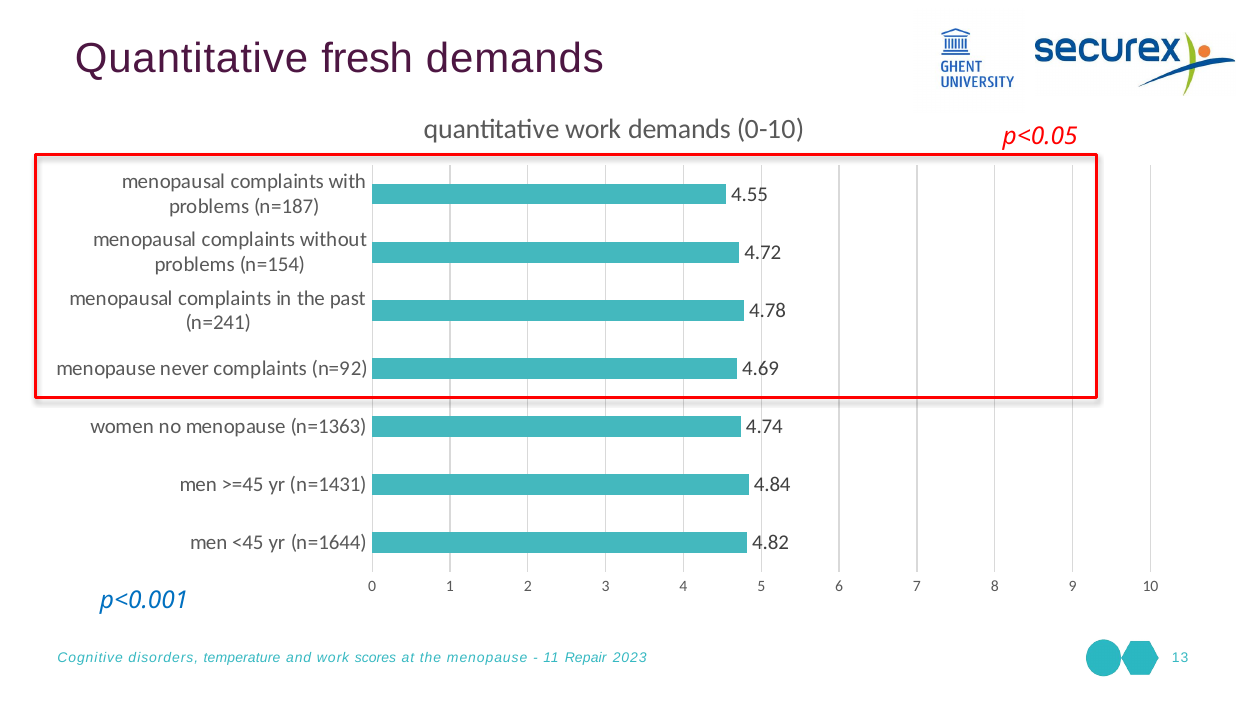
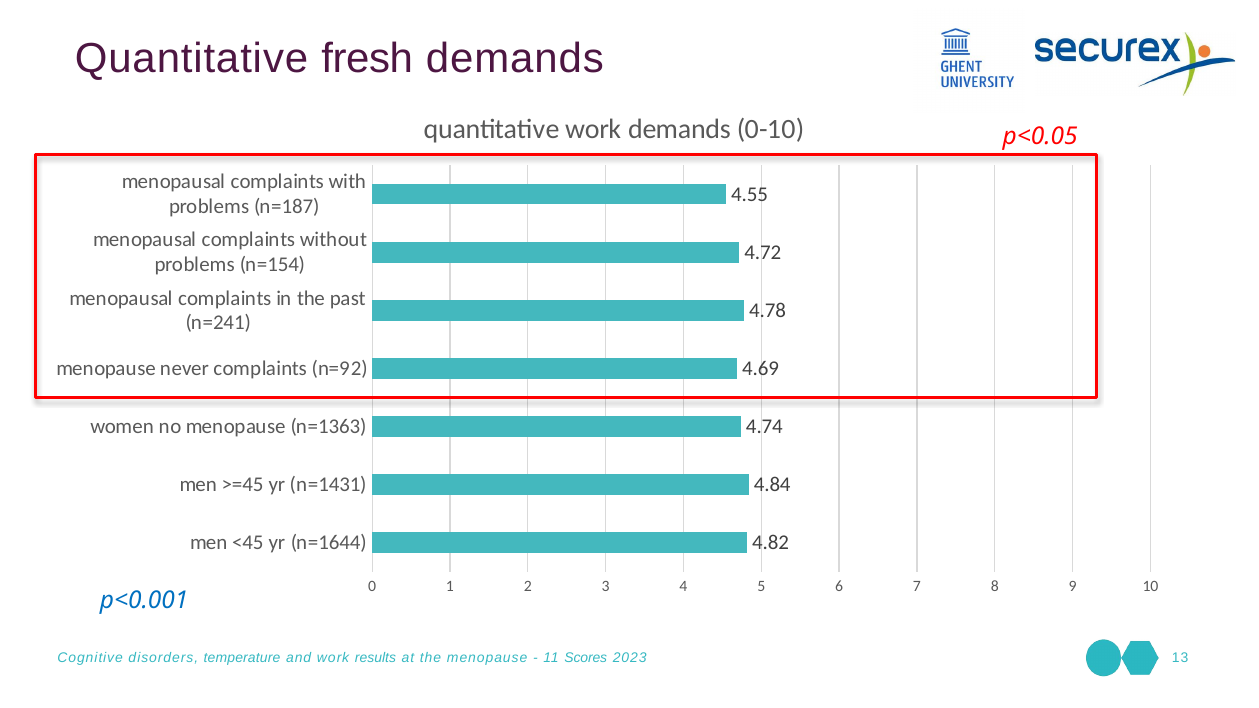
scores: scores -> results
Repair: Repair -> Scores
